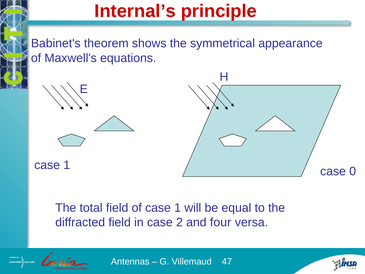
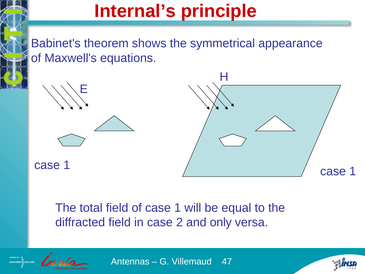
1 case 0: 0 -> 1
four: four -> only
